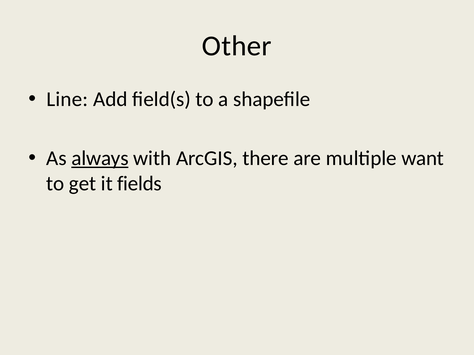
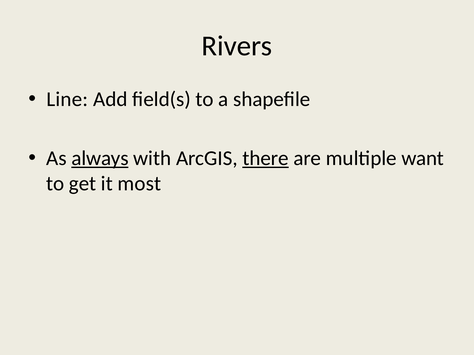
Other: Other -> Rivers
there underline: none -> present
fields: fields -> most
